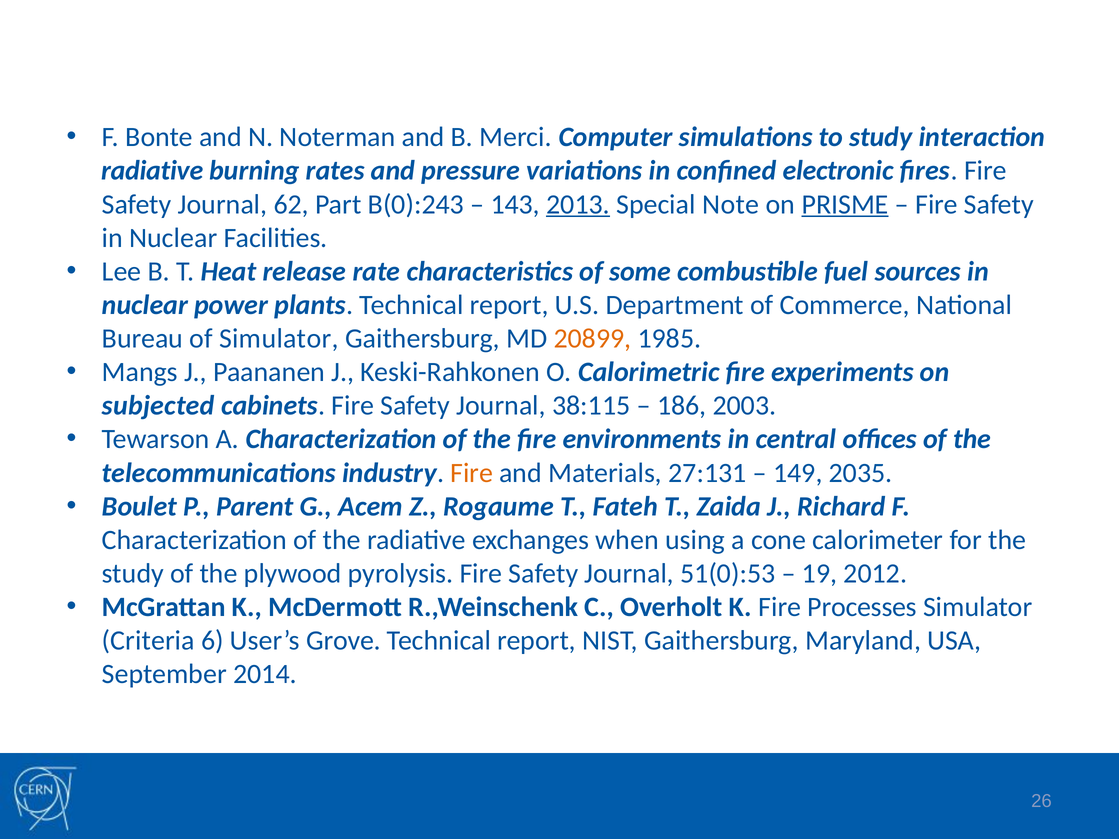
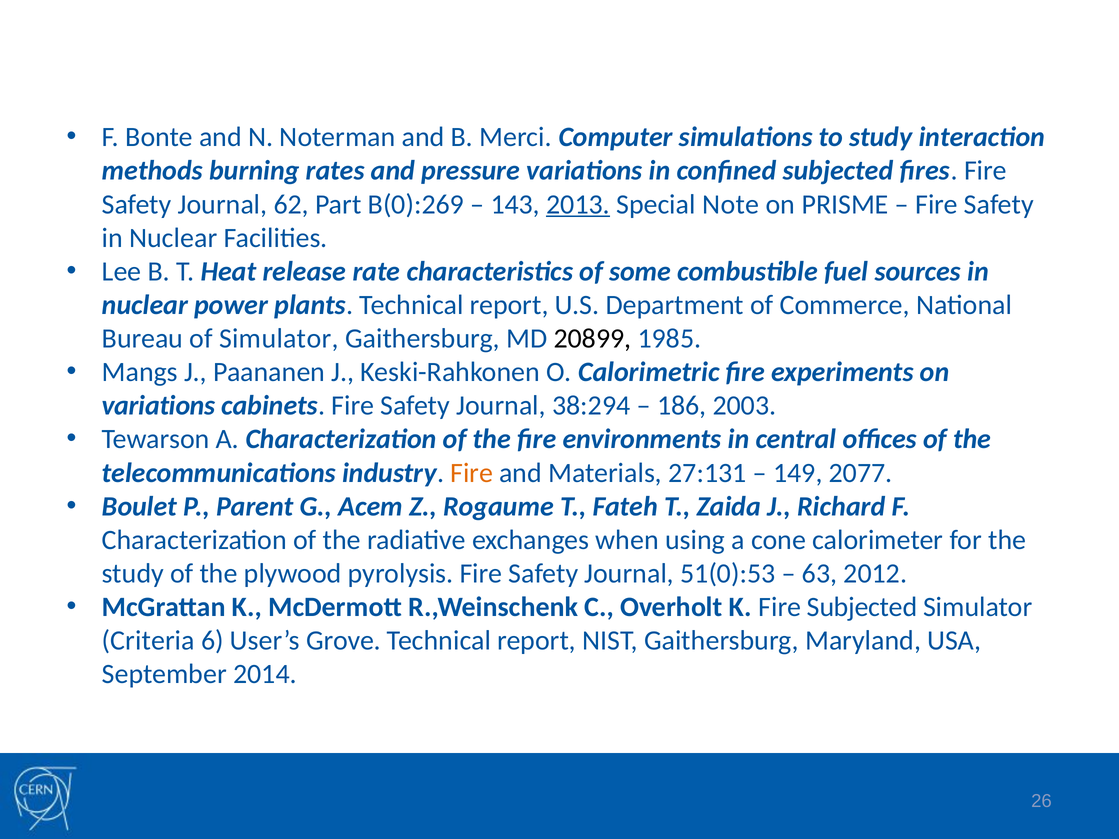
radiative at (152, 171): radiative -> methods
confined electronic: electronic -> subjected
B(0):243: B(0):243 -> B(0):269
PRISME underline: present -> none
20899 colour: orange -> black
subjected at (158, 406): subjected -> variations
38:115: 38:115 -> 38:294
2035: 2035 -> 2077
19: 19 -> 63
Fire Processes: Processes -> Subjected
